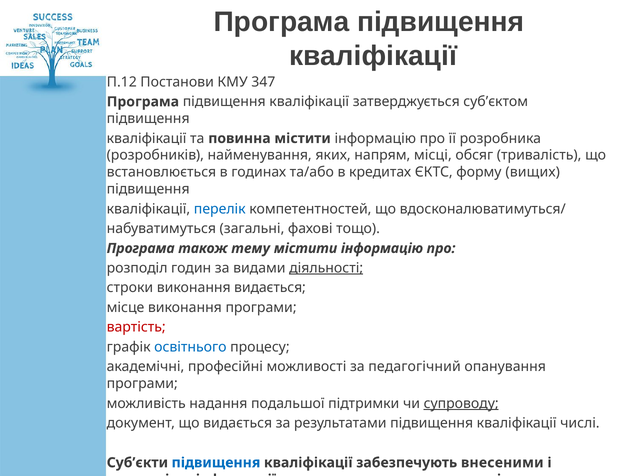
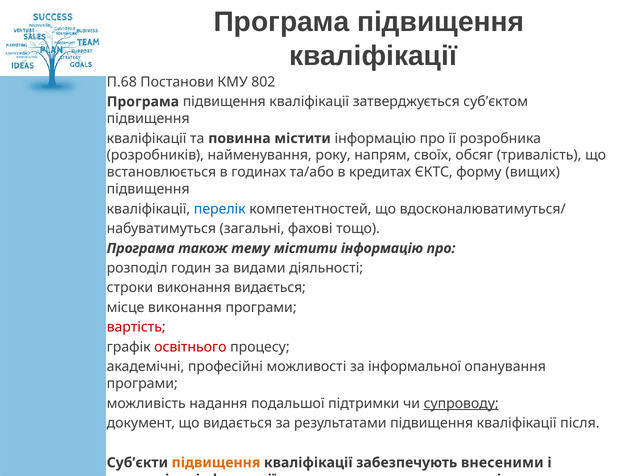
П.12: П.12 -> П.68
347: 347 -> 802
яких: яких -> року
напрям місці: місці -> своїх
діяльності underline: present -> none
освітнього colour: blue -> red
педагогічний: педагогічний -> інформальної
числі: числі -> після
підвищення at (216, 462) colour: blue -> orange
